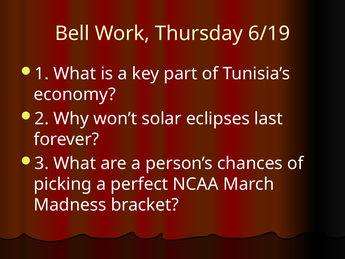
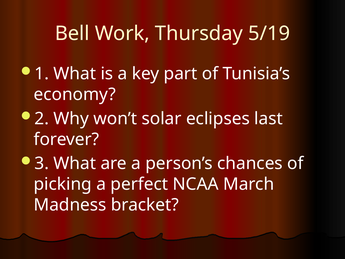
6/19: 6/19 -> 5/19
